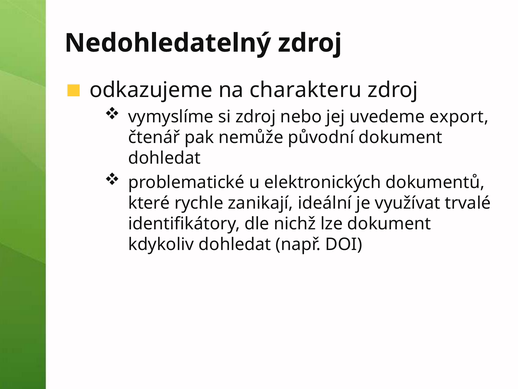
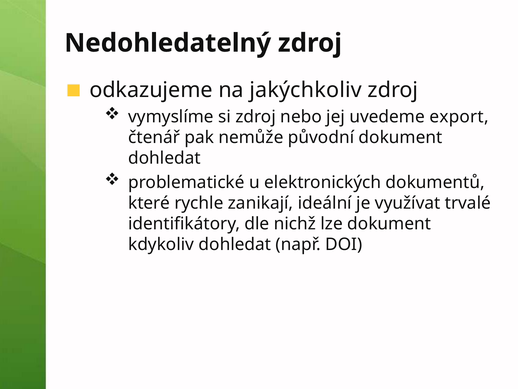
charakteru: charakteru -> jakýchkoliv
